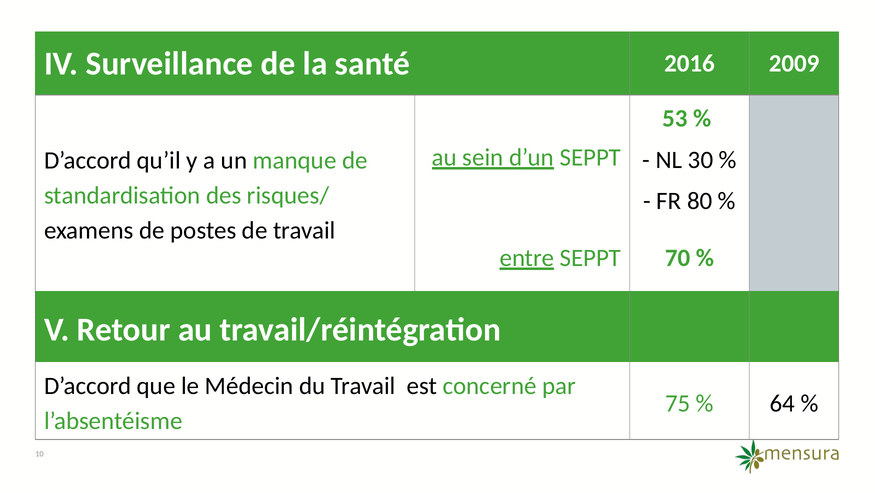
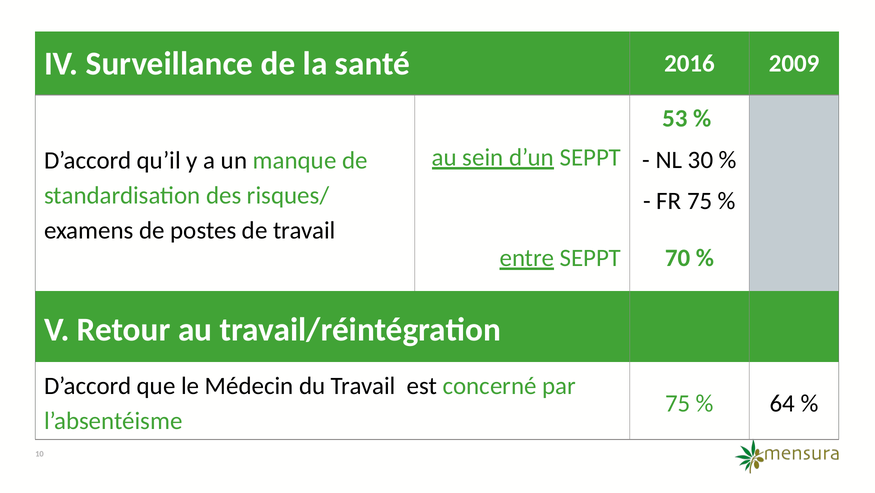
FR 80: 80 -> 75
